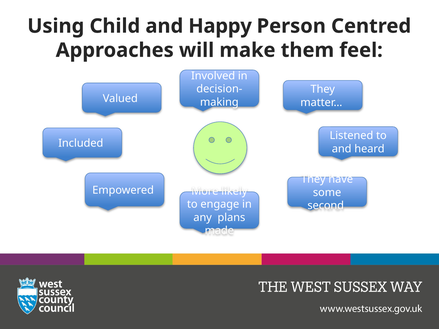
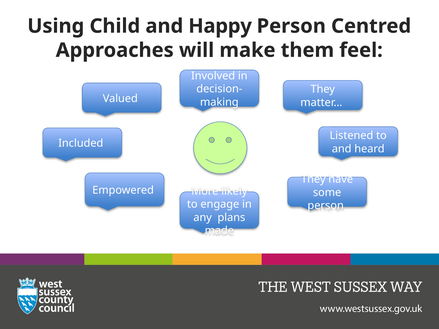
second at (326, 206): second -> person
